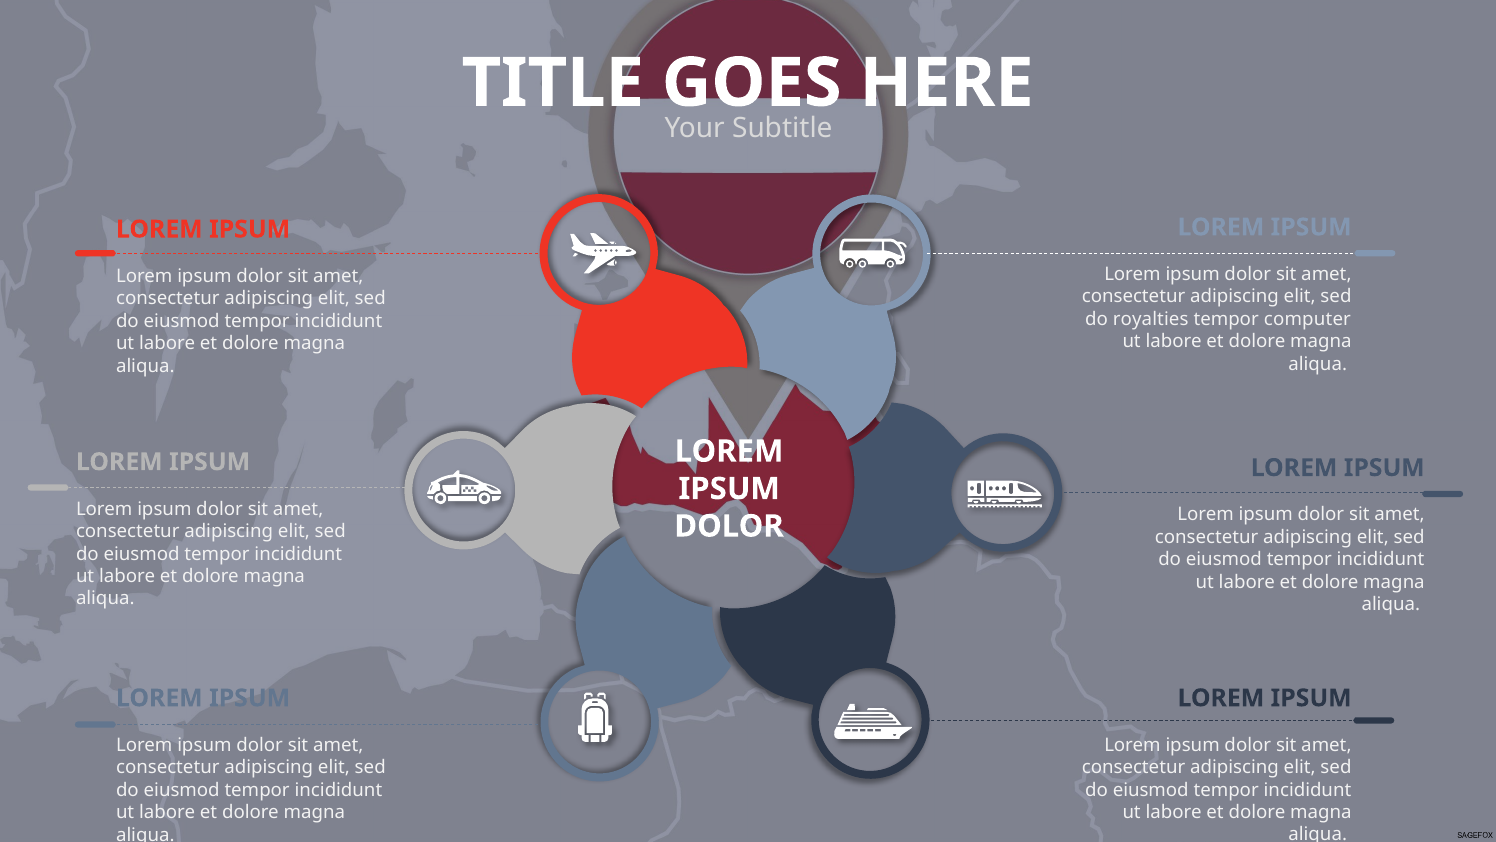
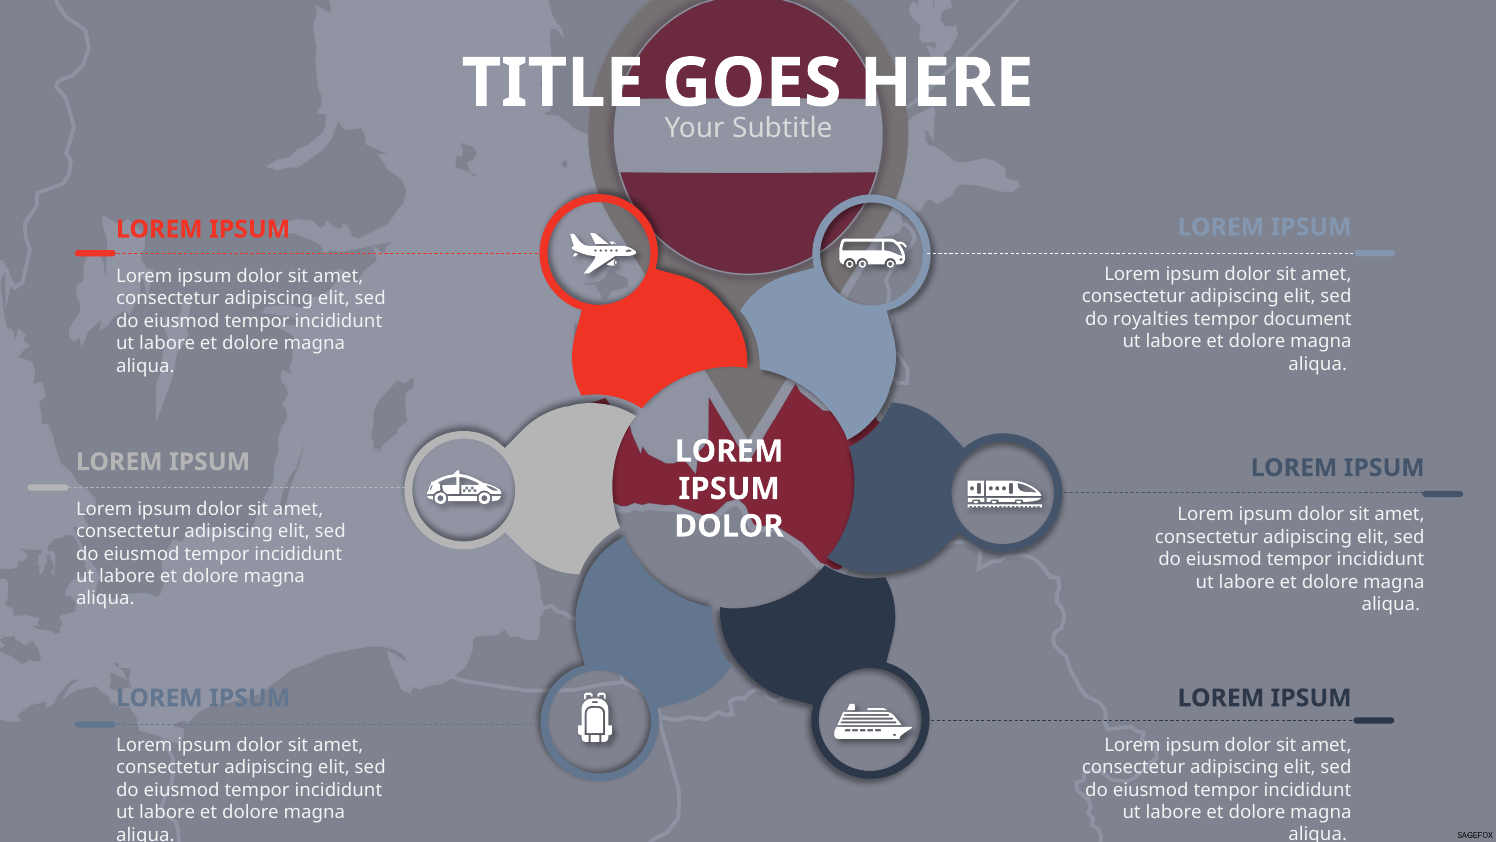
computer: computer -> document
